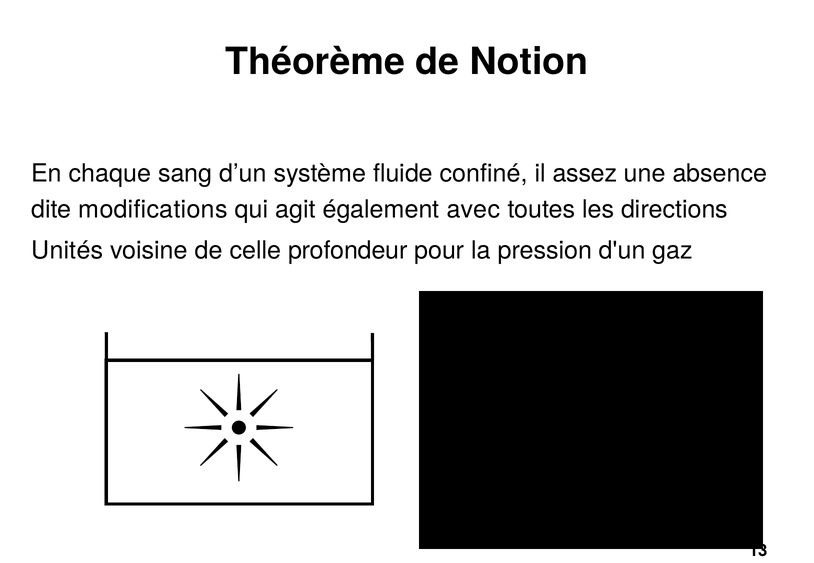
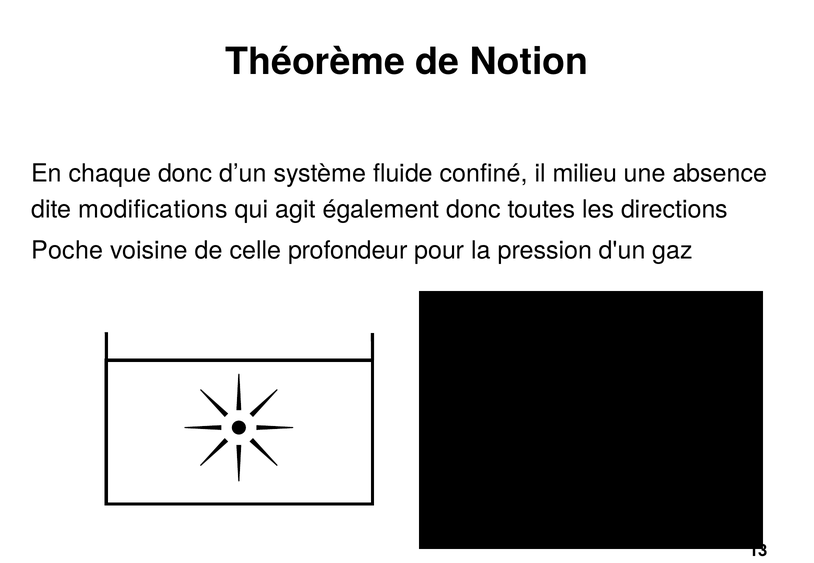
chaque sang: sang -> donc
assez: assez -> milieu
également avec: avec -> donc
Unités: Unités -> Poche
